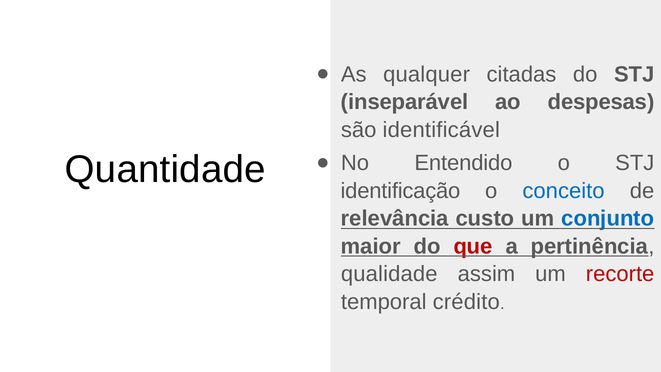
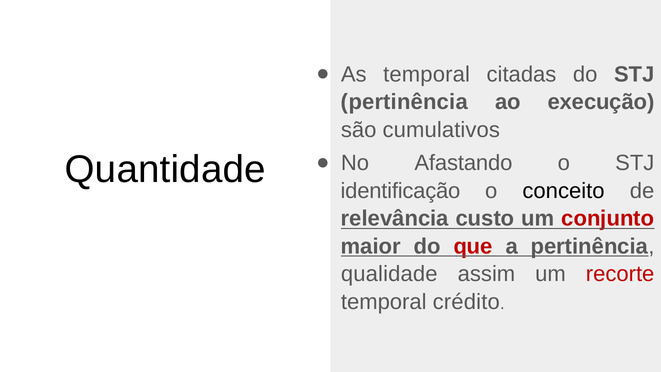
As qualquer: qualquer -> temporal
inseparável at (405, 102): inseparável -> pertinência
despesas: despesas -> execução
identificável: identificável -> cumulativos
Entendido: Entendido -> Afastando
conceito colour: blue -> black
conjunto colour: blue -> red
